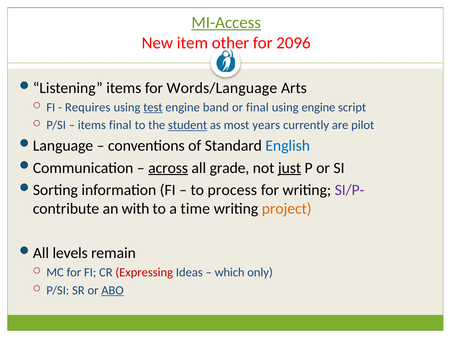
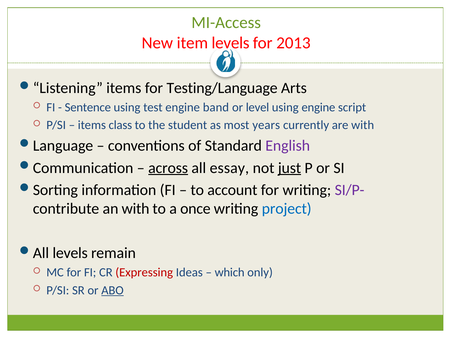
MI-Access underline: present -> none
item other: other -> levels
2096: 2096 -> 2013
Words/Language: Words/Language -> Testing/Language
Requires: Requires -> Sentence
test underline: present -> none
or final: final -> level
items final: final -> class
student underline: present -> none
are pilot: pilot -> with
English colour: blue -> purple
grade: grade -> essay
process: process -> account
time: time -> once
project colour: orange -> blue
